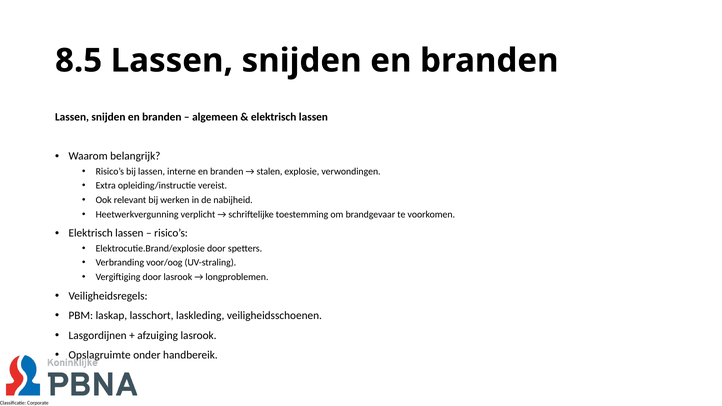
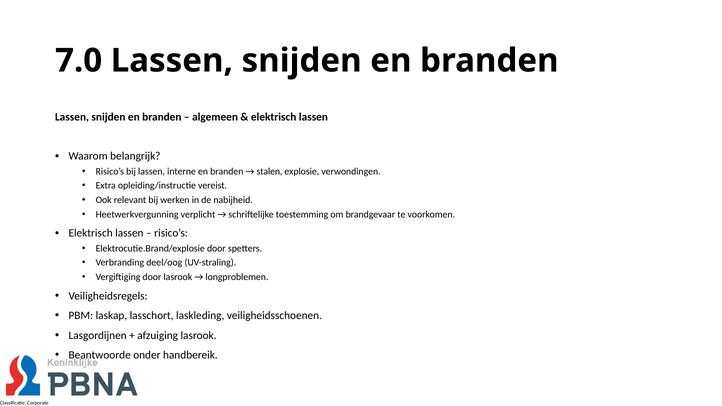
8.5: 8.5 -> 7.0
voor/oog: voor/oog -> deel/oog
Opslagruimte: Opslagruimte -> Beantwoorde
